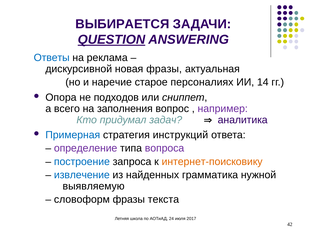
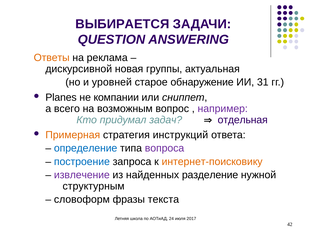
QUESTION underline: present -> none
Ответы colour: blue -> orange
новая фразы: фразы -> группы
наречие: наречие -> уровней
персоналиях: персоналиях -> обнаружение
14: 14 -> 31
Опора: Опора -> Planes
подходов: подходов -> компании
заполнения: заполнения -> возможным
аналитика: аналитика -> отдельная
Примерная colour: blue -> orange
определение colour: purple -> blue
извлечение colour: blue -> purple
грамматика: грамматика -> разделение
выявляемую: выявляемую -> структурным
